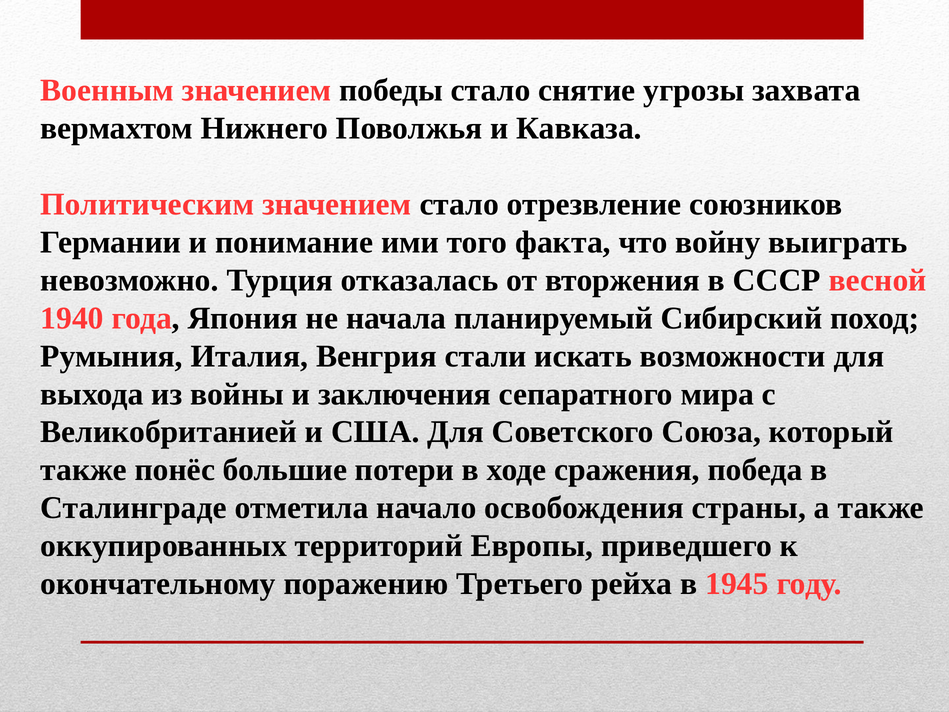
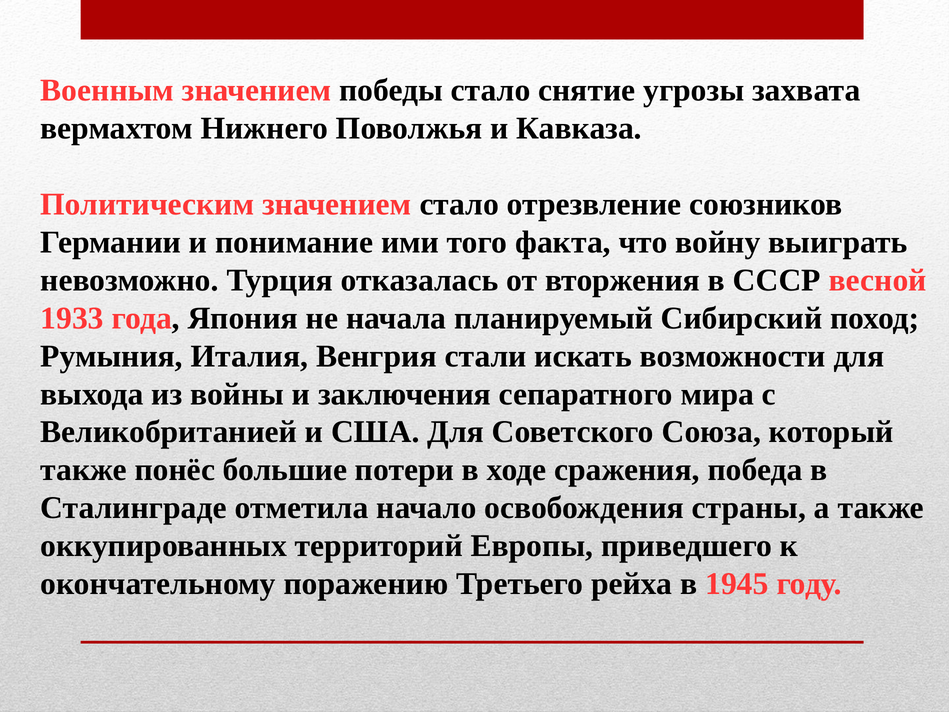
1940: 1940 -> 1933
